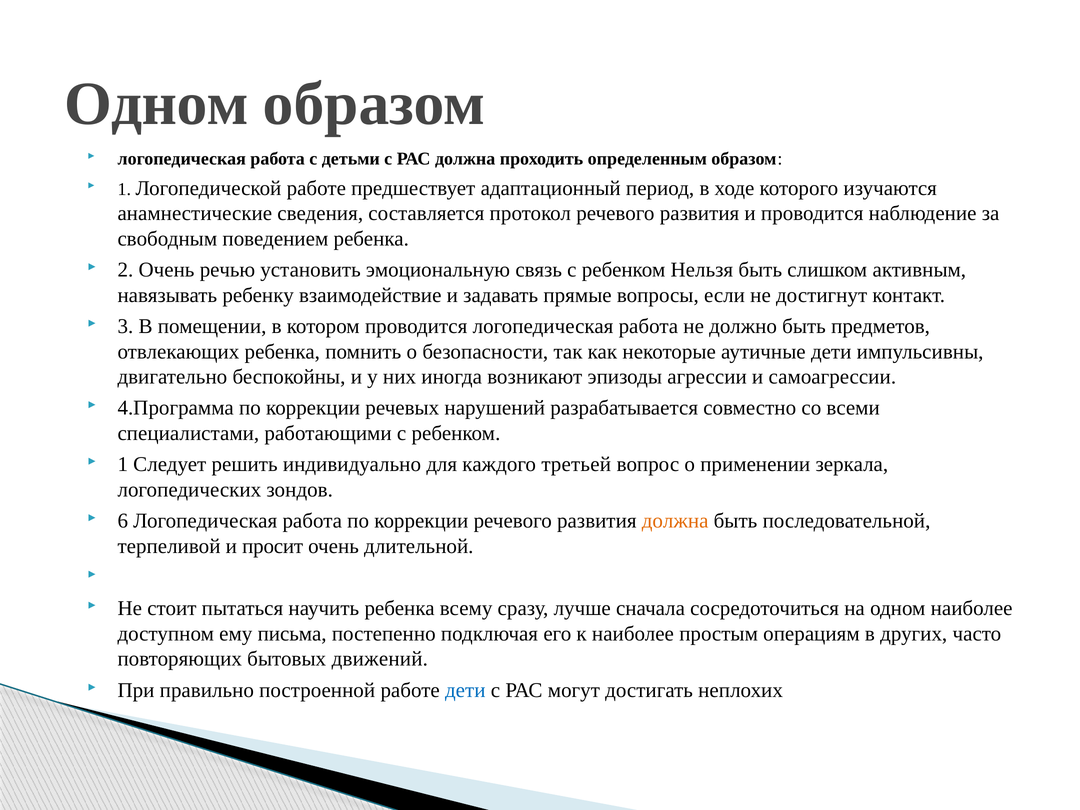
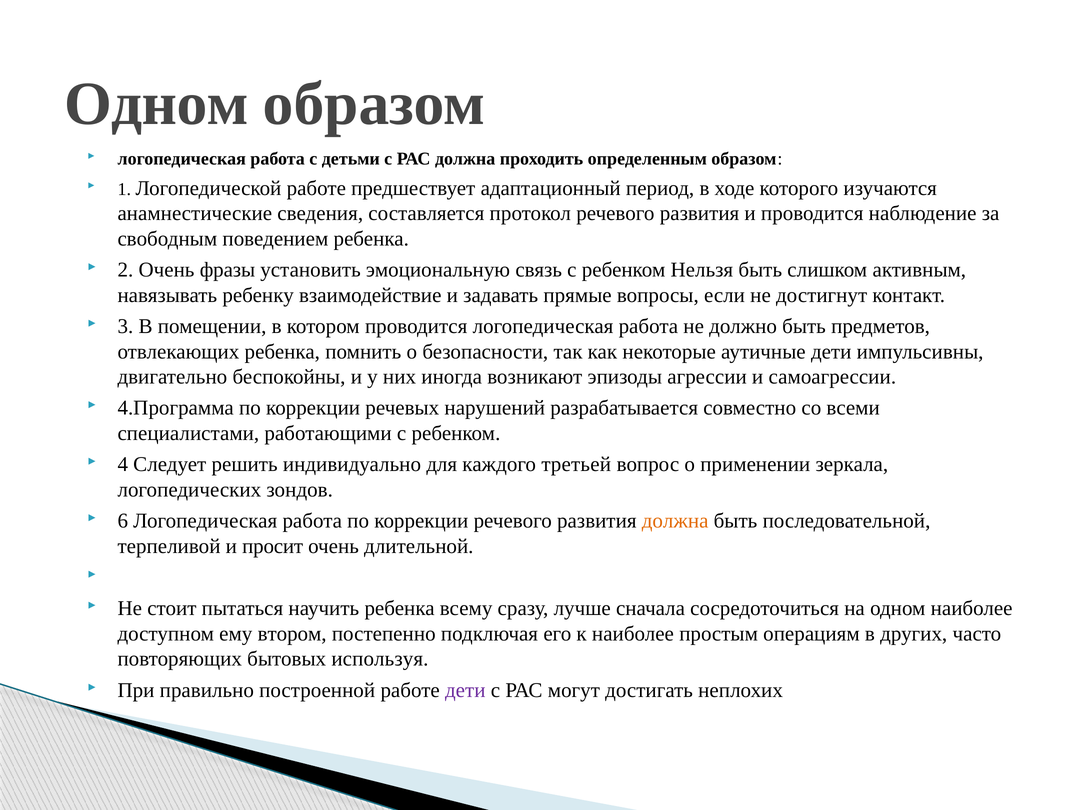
речью: речью -> фразы
1 at (123, 464): 1 -> 4
письма: письма -> втором
движений: движений -> используя
дети at (465, 690) colour: blue -> purple
